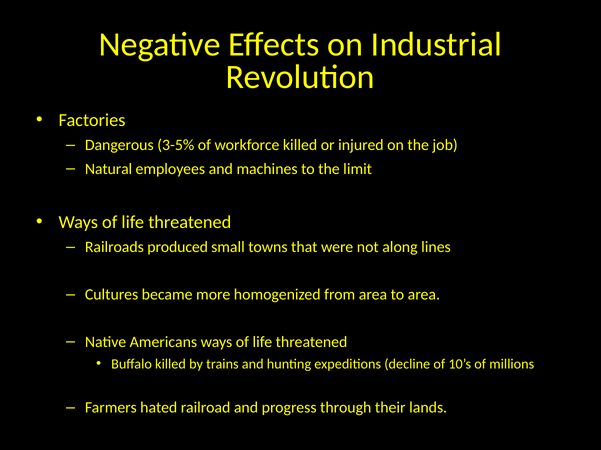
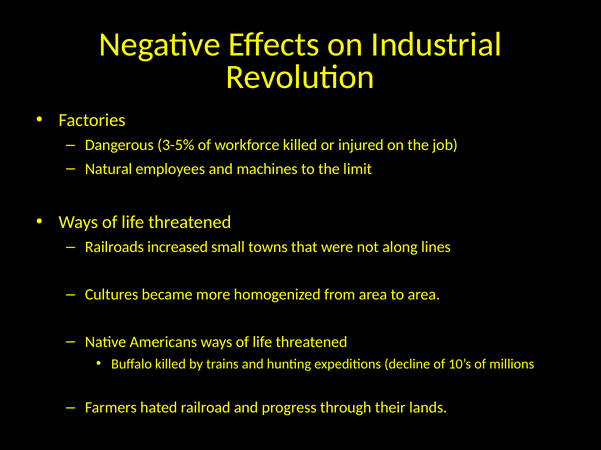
produced: produced -> increased
